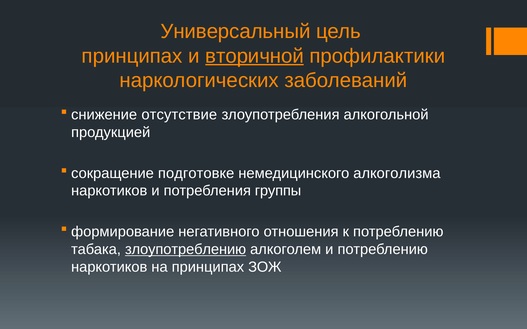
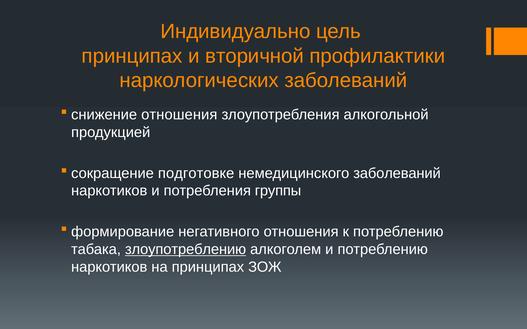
Универсальный: Универсальный -> Индивидуально
вторичной underline: present -> none
снижение отсутствие: отсутствие -> отношения
немедицинского алкоголизма: алкоголизма -> заболеваний
